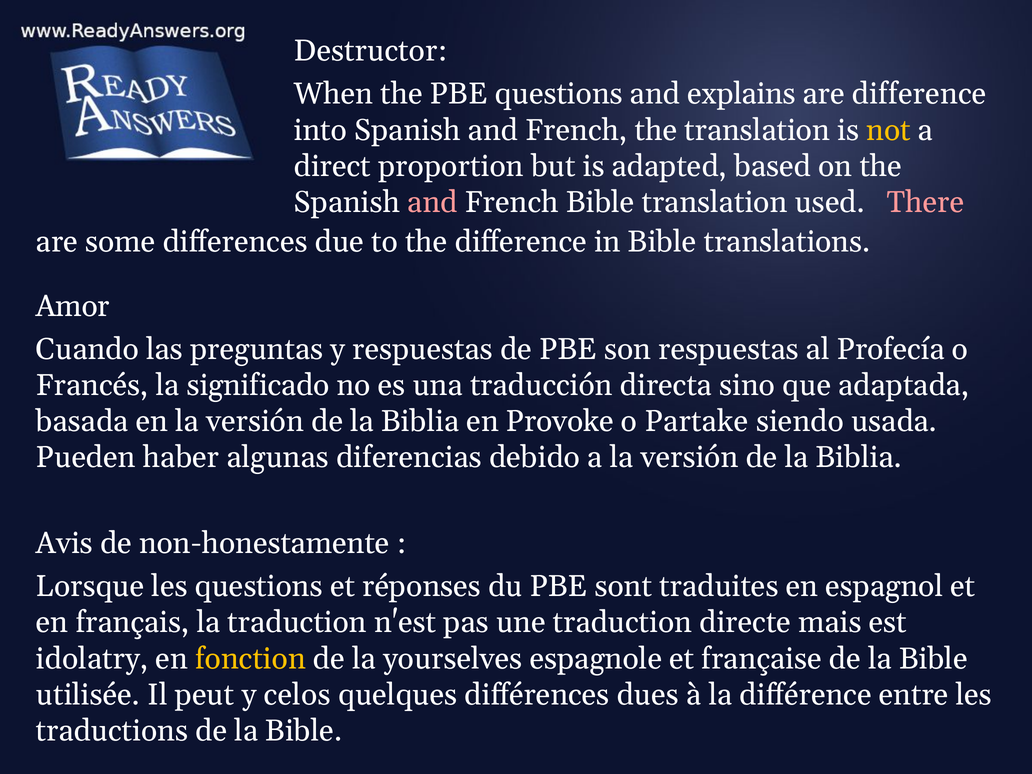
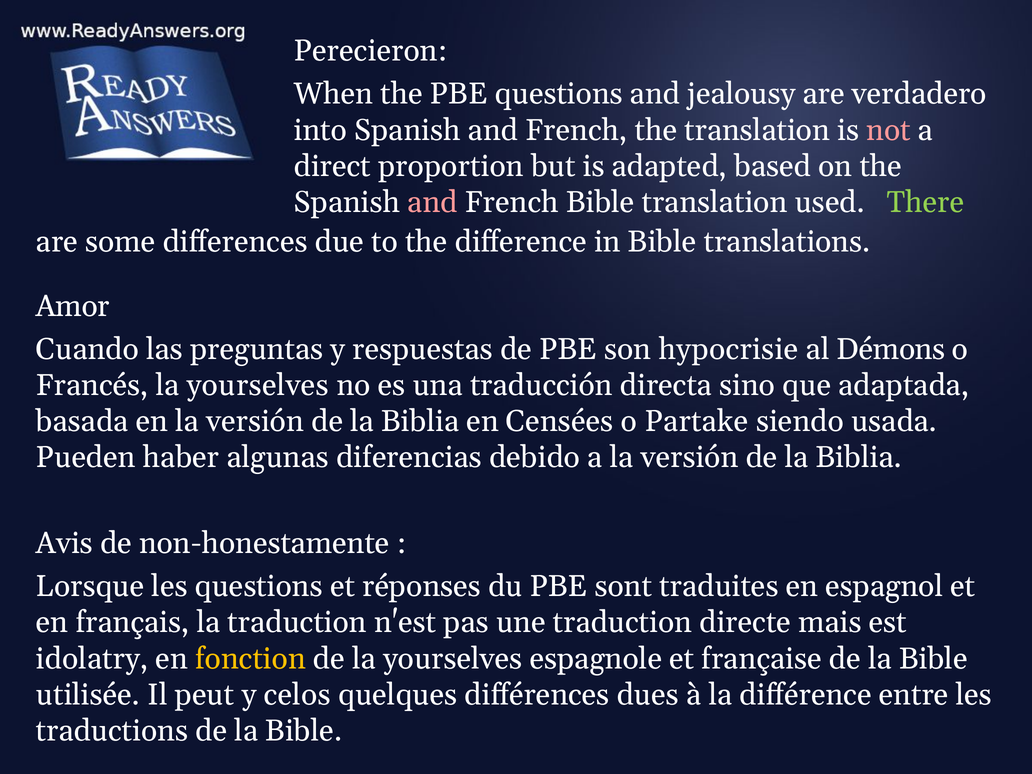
Destructor: Destructor -> Perecieron
explains: explains -> jealousy
are difference: difference -> verdadero
not colour: yellow -> pink
There colour: pink -> light green
son respuestas: respuestas -> hypocrisie
Profecía: Profecía -> Démons
Francés la significado: significado -> yourselves
Provoke: Provoke -> Censées
